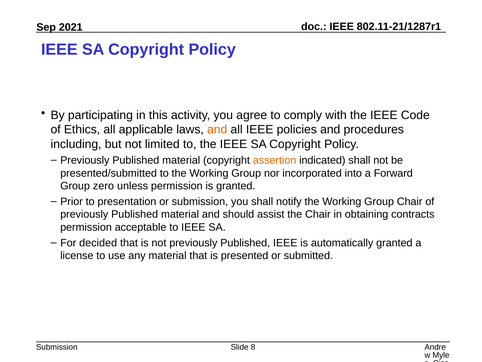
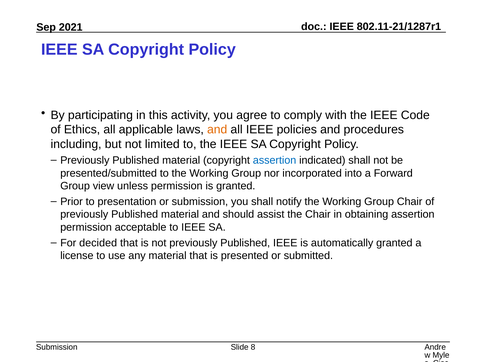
assertion at (275, 160) colour: orange -> blue
zero: zero -> view
obtaining contracts: contracts -> assertion
